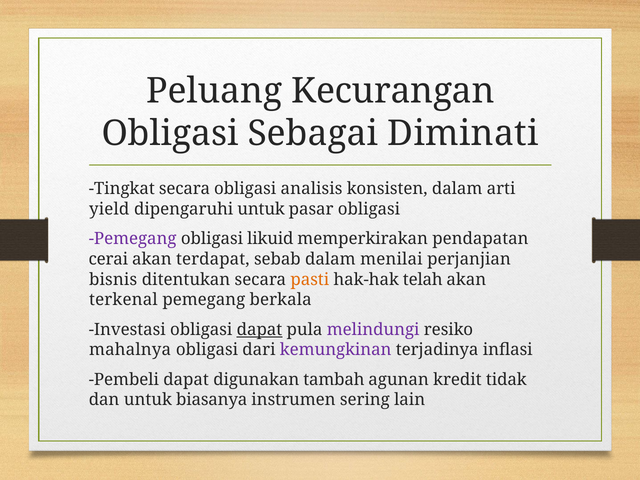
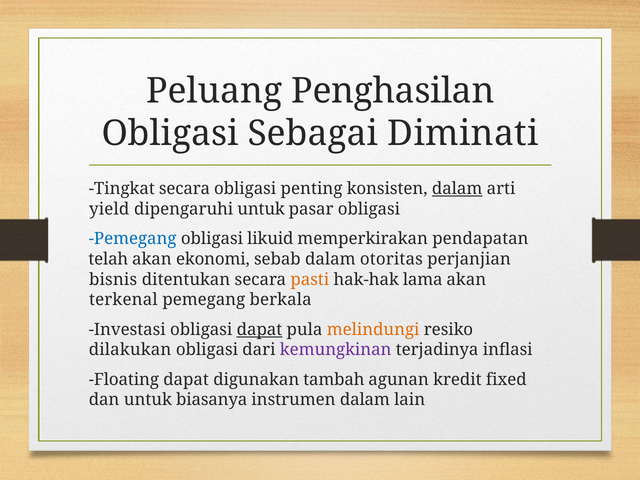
Kecurangan: Kecurangan -> Penghasilan
analisis: analisis -> penting
dalam at (457, 189) underline: none -> present
Pemegang at (133, 239) colour: purple -> blue
cerai: cerai -> telah
terdapat: terdapat -> ekonomi
menilai: menilai -> otoritas
telah: telah -> lama
melindungi colour: purple -> orange
mahalnya: mahalnya -> dilakukan
Pembeli: Pembeli -> Floating
tidak: tidak -> fixed
instrumen sering: sering -> dalam
